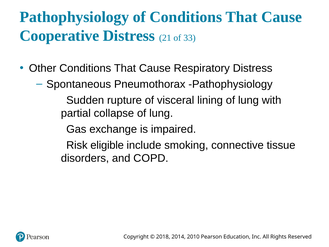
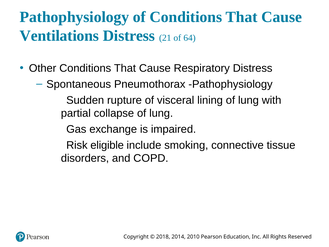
Cooperative: Cooperative -> Ventilations
33: 33 -> 64
